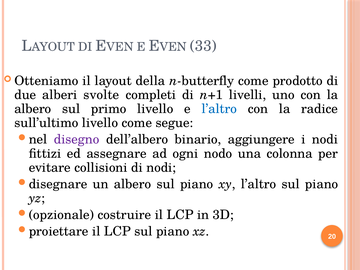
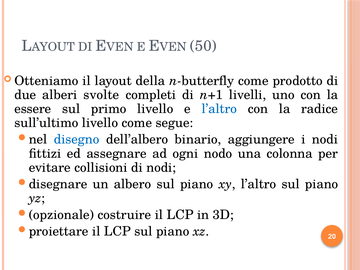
33: 33 -> 50
albero at (33, 109): albero -> essere
disegno colour: purple -> blue
